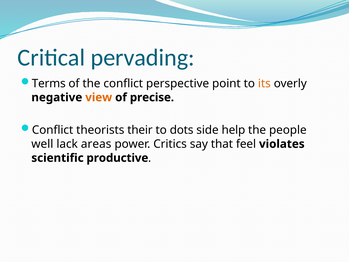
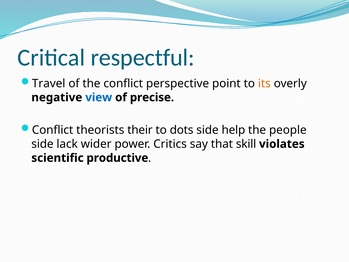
pervading: pervading -> respectful
Terms: Terms -> Travel
view colour: orange -> blue
well at (42, 144): well -> side
areas: areas -> wider
feel: feel -> skill
